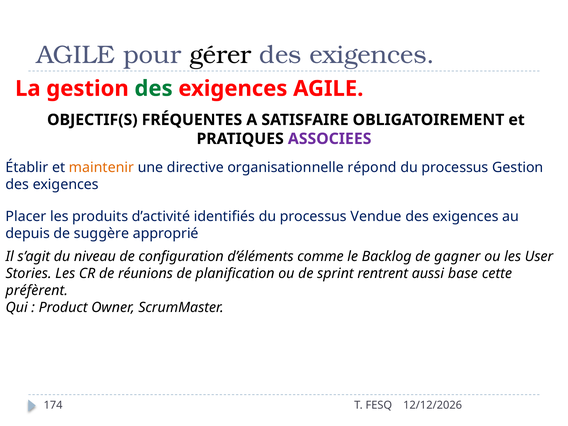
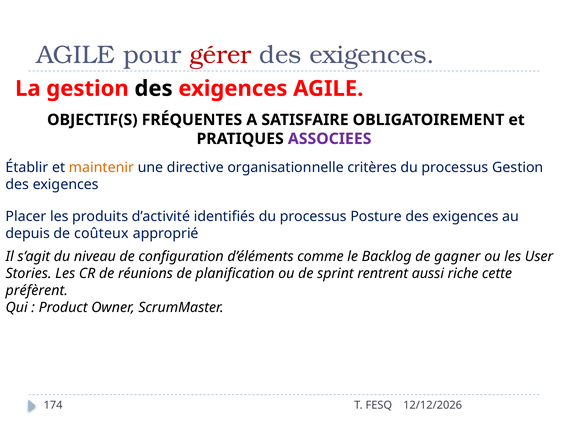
gérer colour: black -> red
des at (154, 89) colour: green -> black
répond: répond -> critères
Vendue: Vendue -> Posture
suggère: suggère -> coûteux
base: base -> riche
